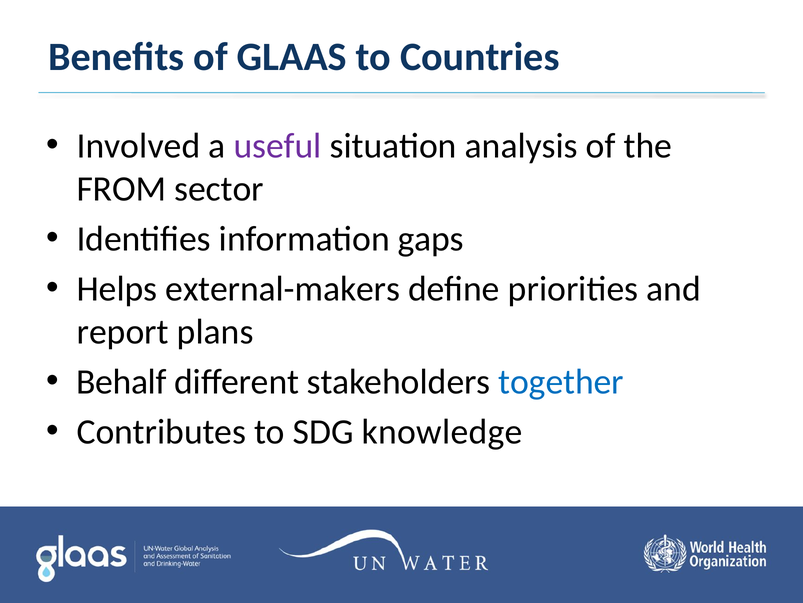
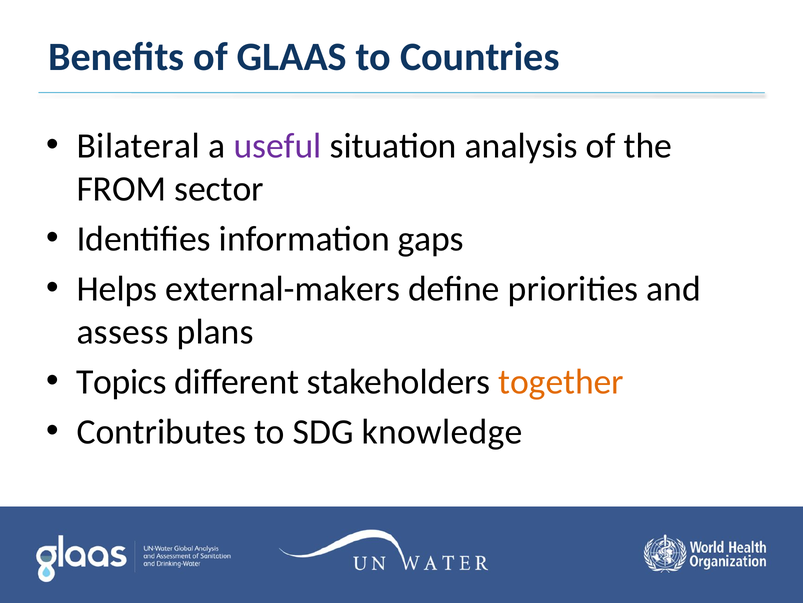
Involved: Involved -> Bilateral
report: report -> assess
Behalf: Behalf -> Topics
together colour: blue -> orange
